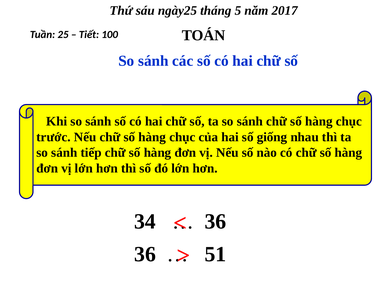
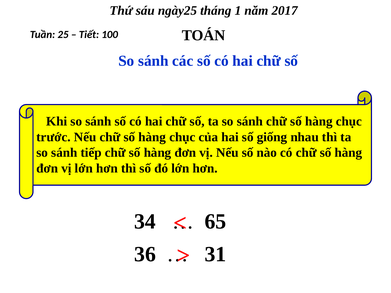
5: 5 -> 1
36 at (215, 222): 36 -> 65
51: 51 -> 31
